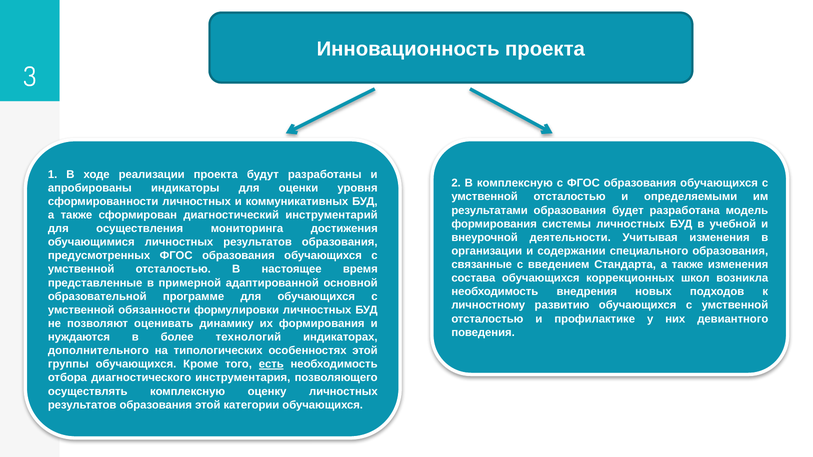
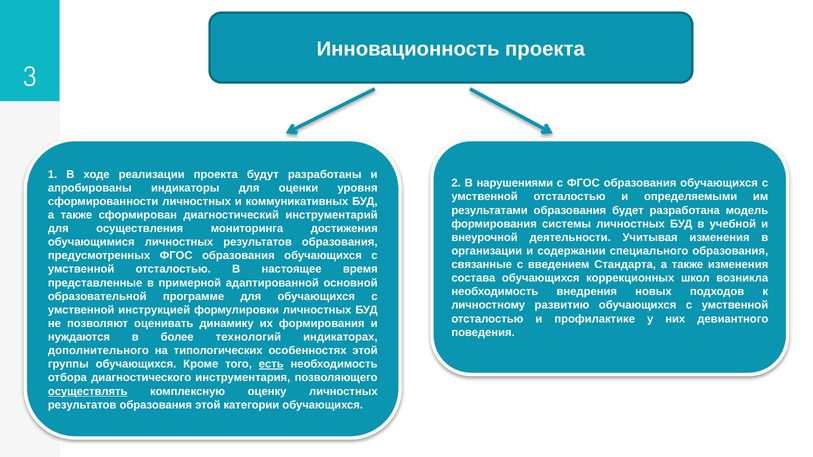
В комплексную: комплексную -> нарушениями
обязанности: обязанности -> инструкцией
осуществлять underline: none -> present
